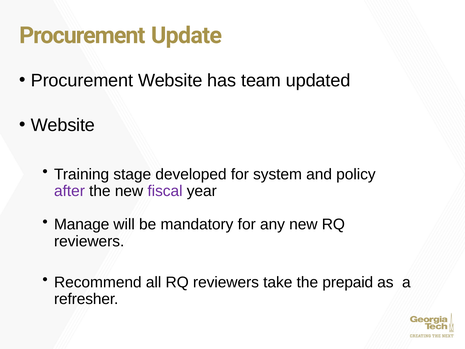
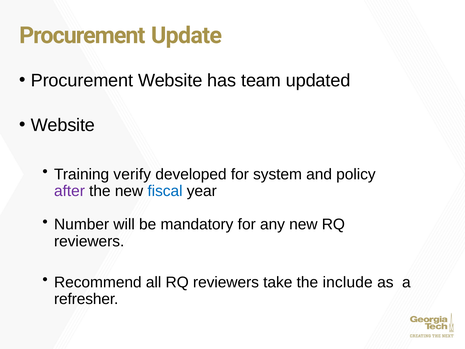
stage: stage -> verify
fiscal colour: purple -> blue
Manage: Manage -> Number
prepaid: prepaid -> include
